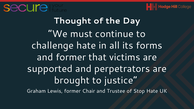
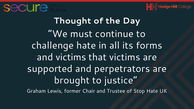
and former: former -> victims
